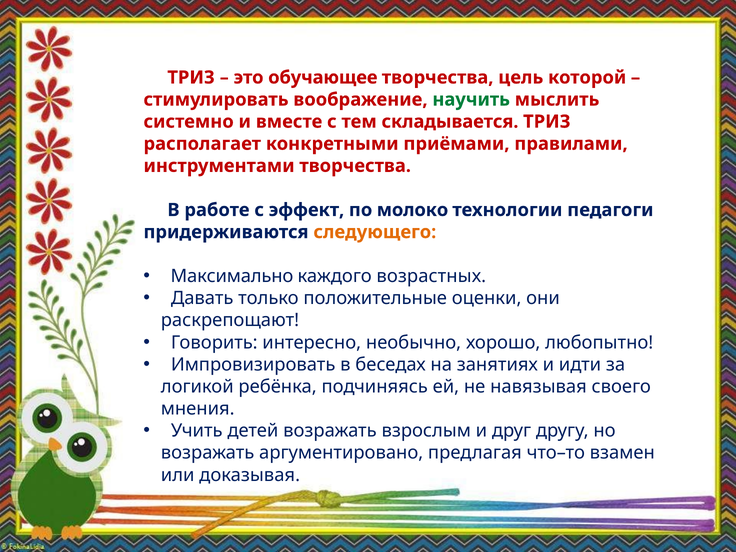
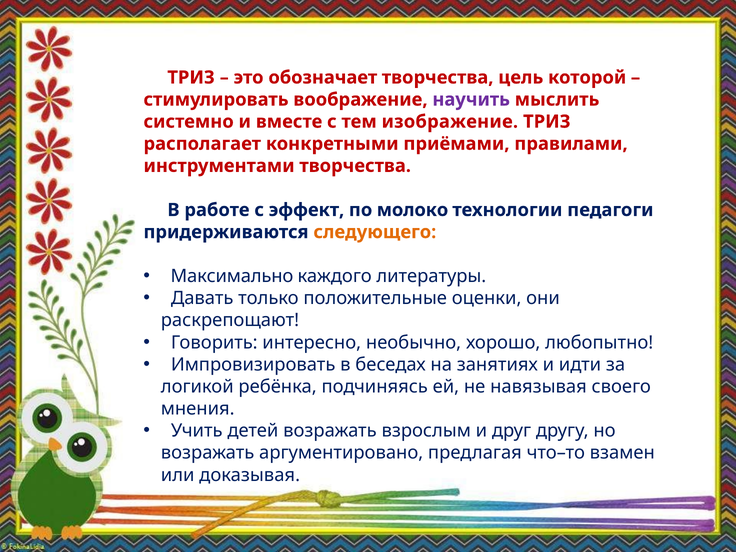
обучающее: обучающее -> обозначает
научить colour: green -> purple
складывается: складывается -> изображение
возрастных: возрастных -> литературы
